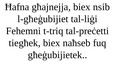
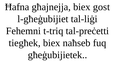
nsib: nsib -> gost
